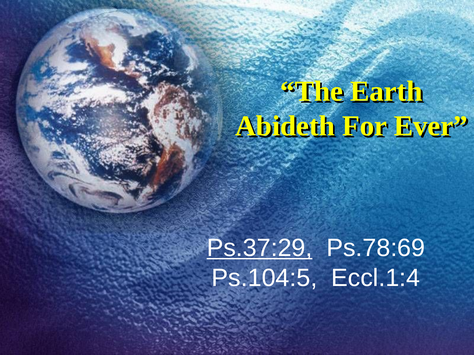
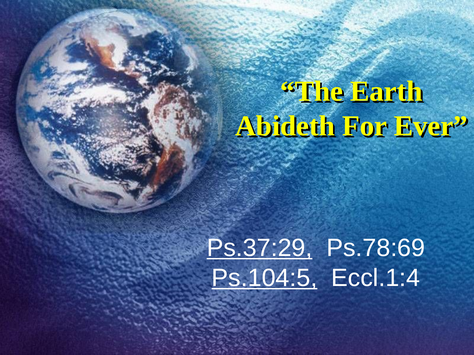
Ps.104:5 underline: none -> present
